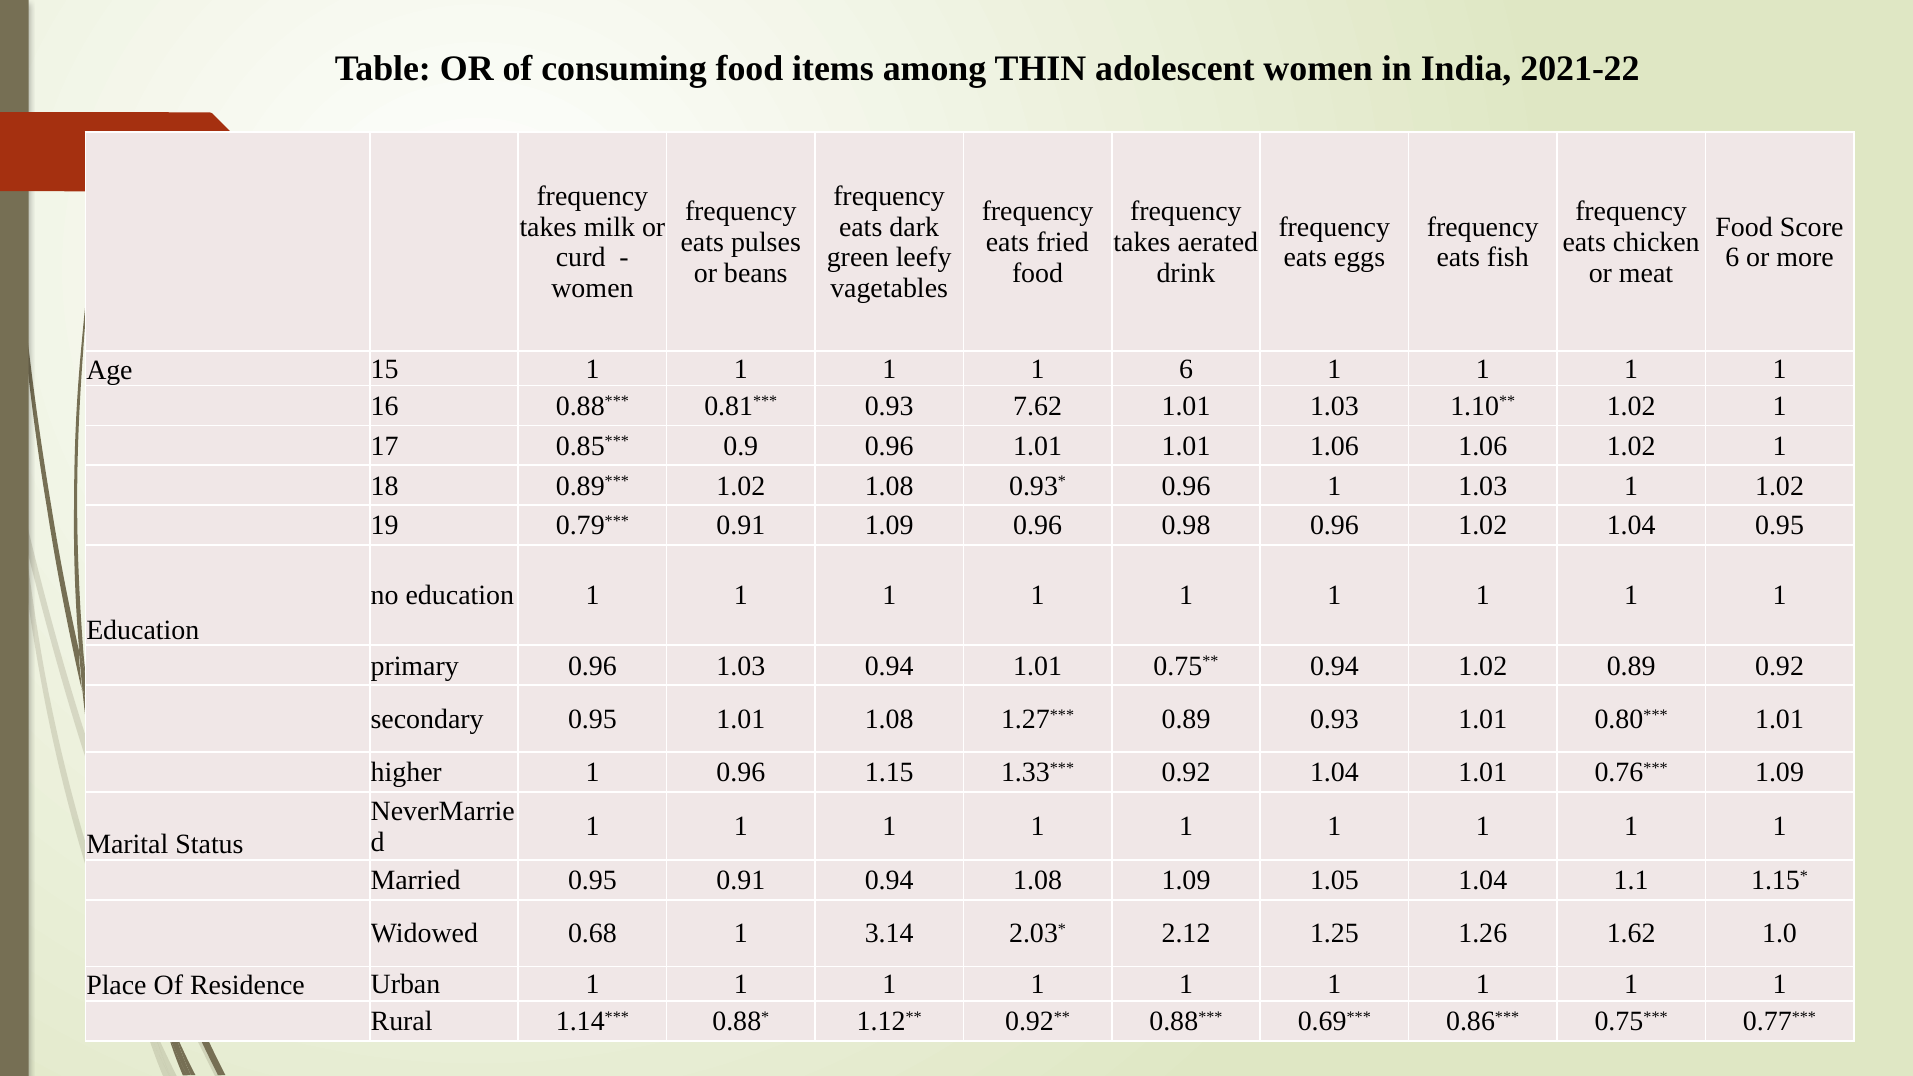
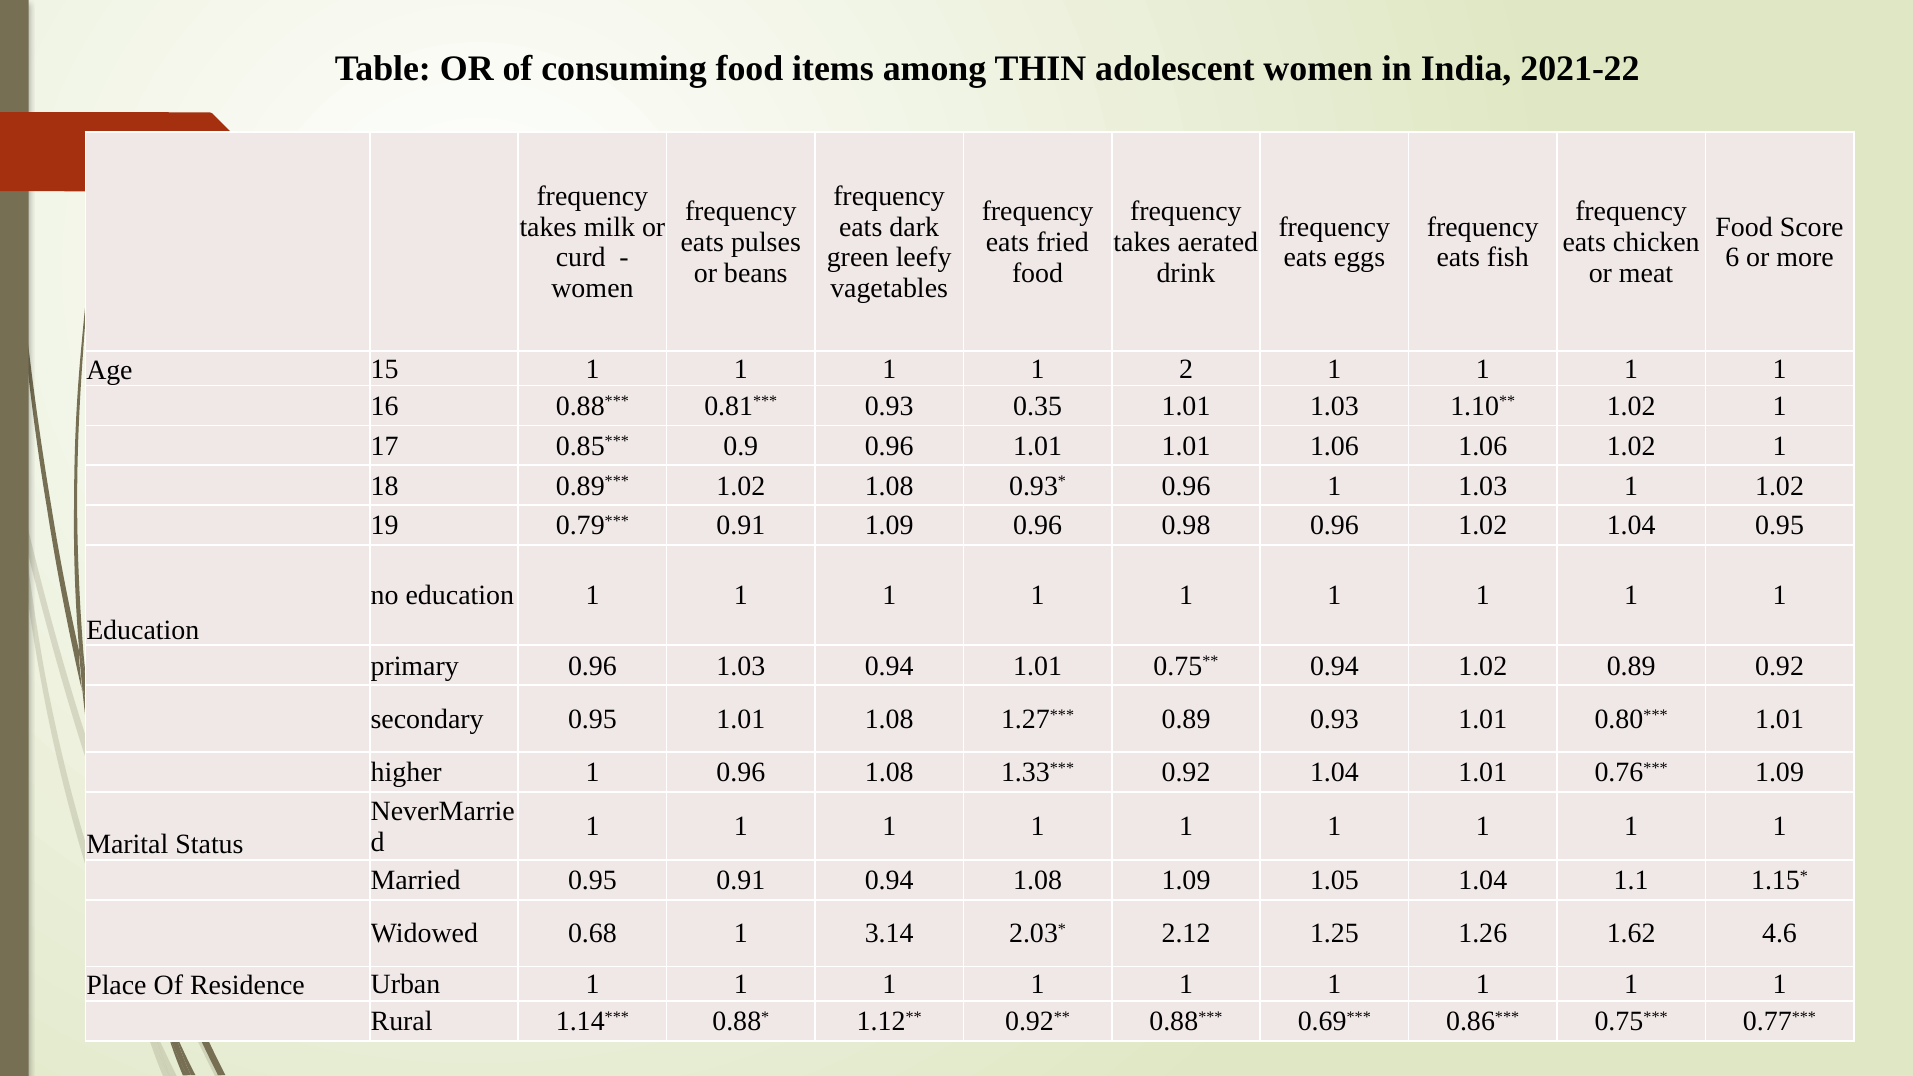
1 6: 6 -> 2
7.62: 7.62 -> 0.35
0.96 1.15: 1.15 -> 1.08
1.0: 1.0 -> 4.6
